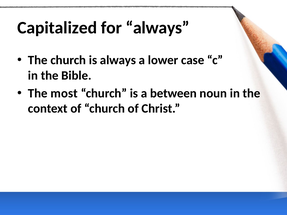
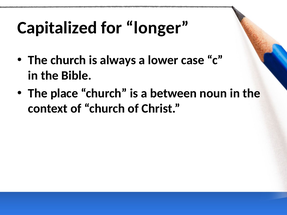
for always: always -> longer
most: most -> place
